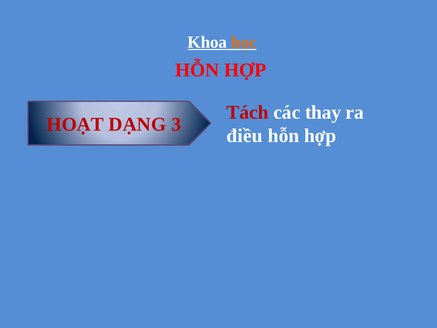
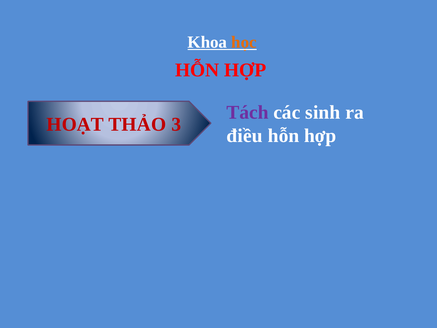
Tách colour: red -> purple
thay: thay -> sinh
DẠNG: DẠNG -> THẢO
